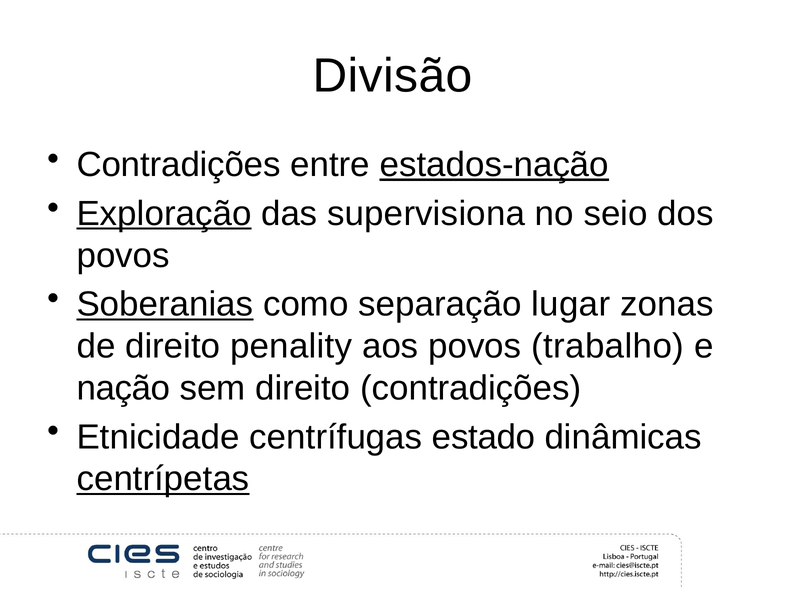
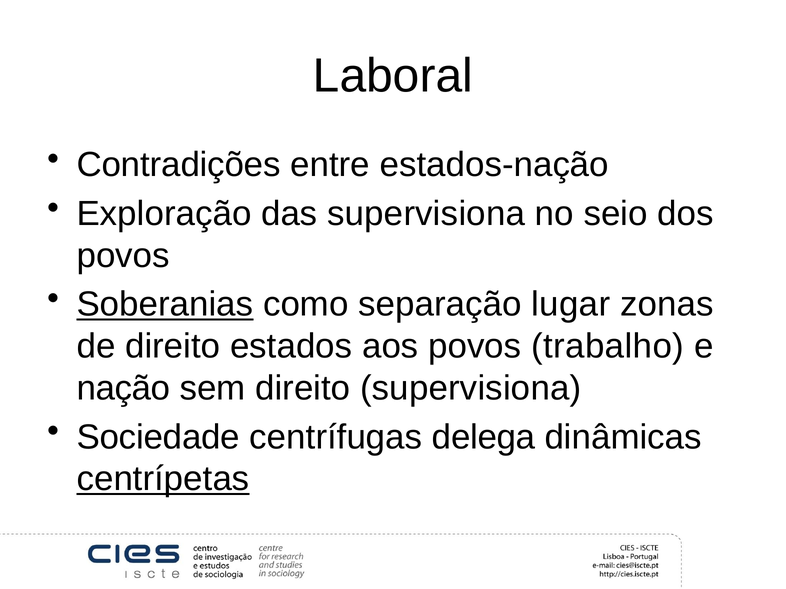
Divisão: Divisão -> Laboral
estados-nação underline: present -> none
Exploração underline: present -> none
penality: penality -> estados
direito contradições: contradições -> supervisiona
Etnicidade: Etnicidade -> Sociedade
estado: estado -> delega
